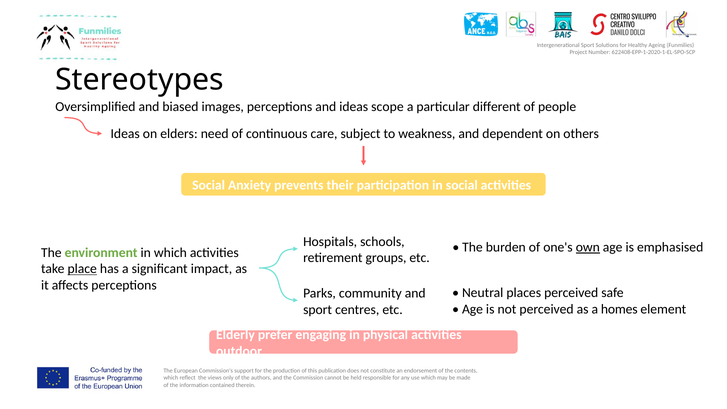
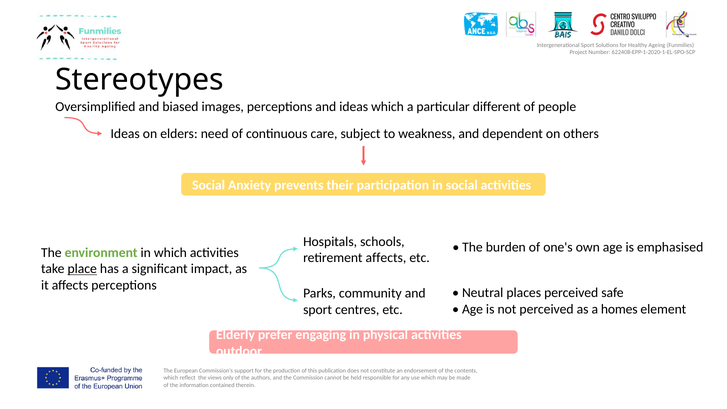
ideas scope: scope -> which
own underline: present -> none
retirement groups: groups -> affects
